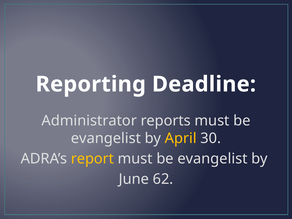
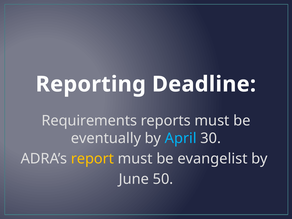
Administrator: Administrator -> Requirements
evangelist at (106, 138): evangelist -> eventually
April colour: yellow -> light blue
62: 62 -> 50
